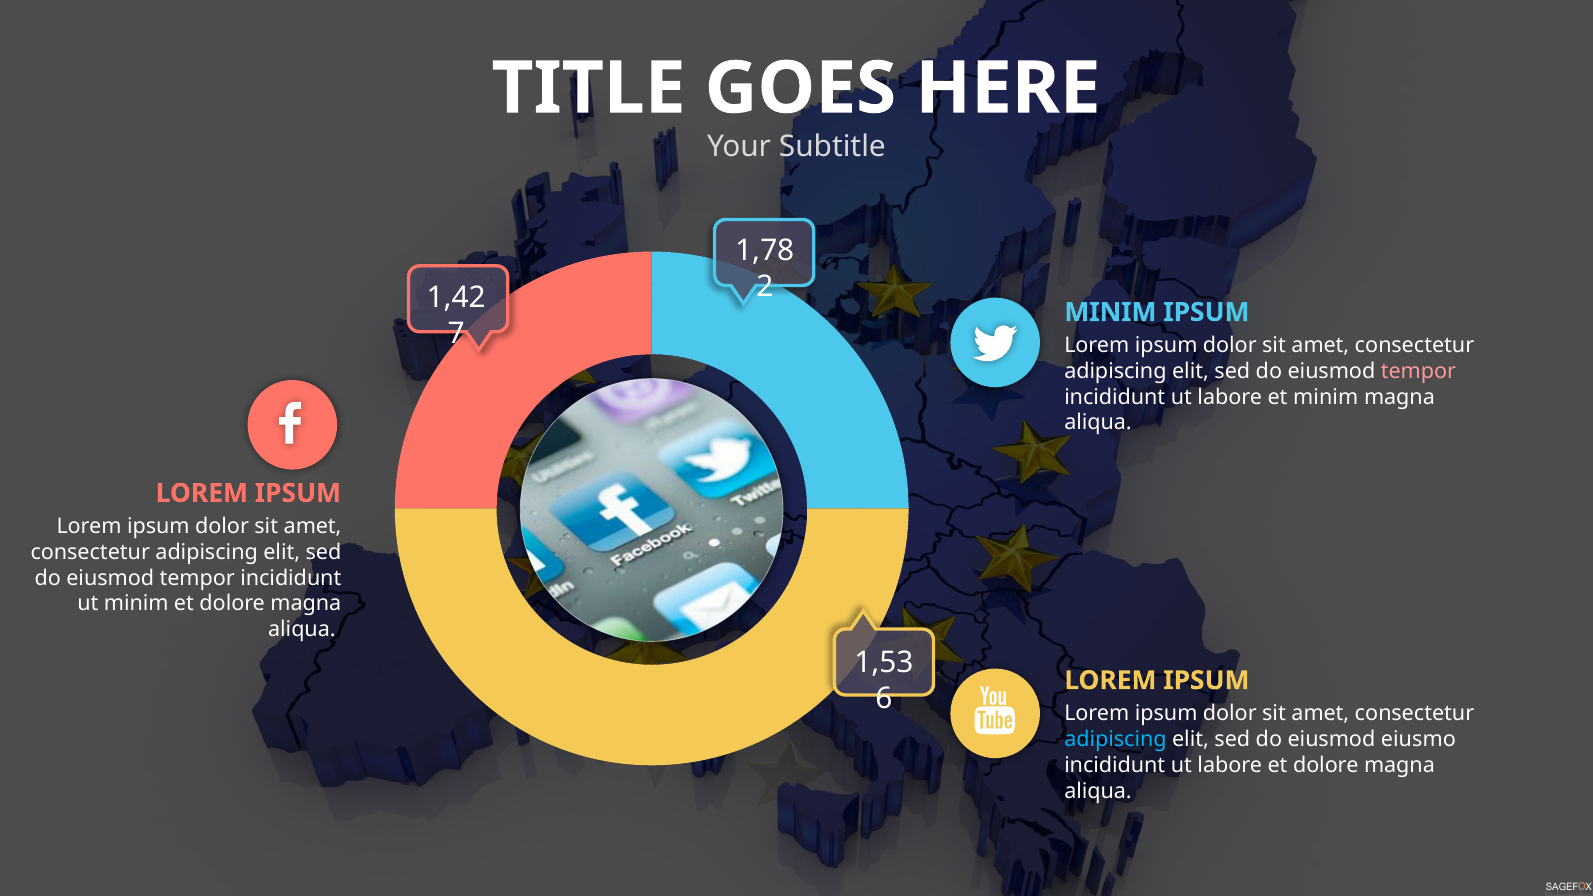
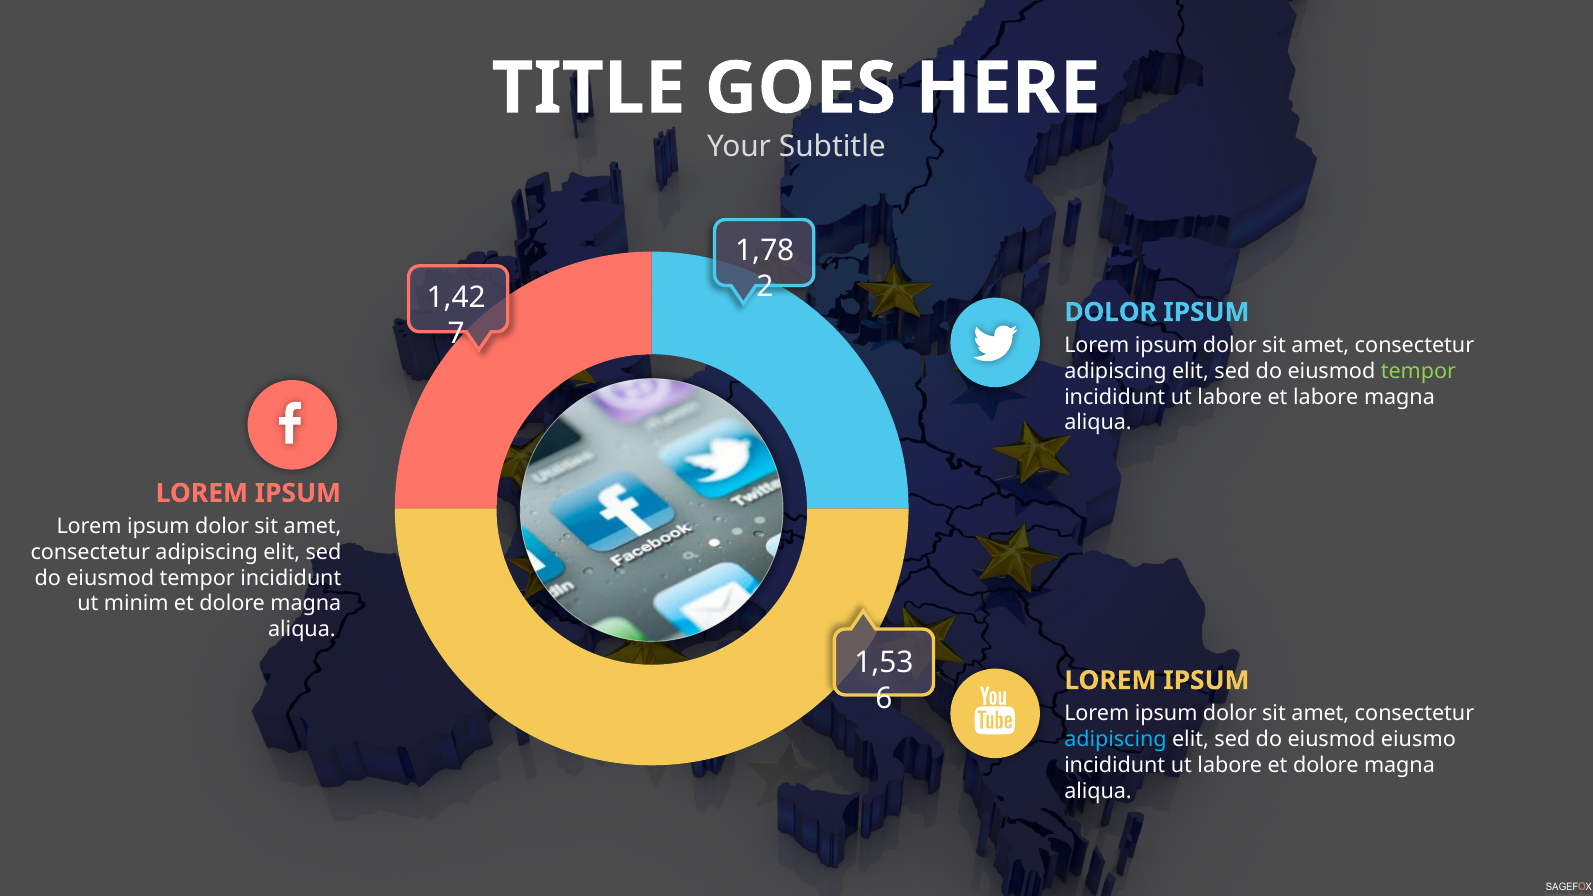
MINIM at (1110, 312): MINIM -> DOLOR
tempor at (1418, 371) colour: pink -> light green
et minim: minim -> labore
